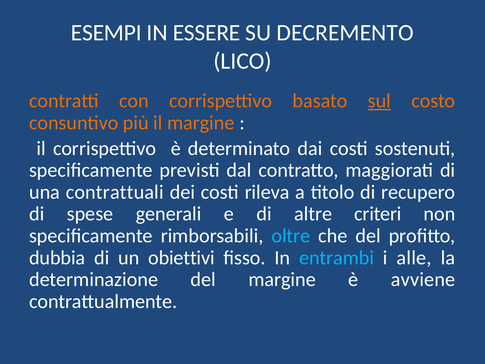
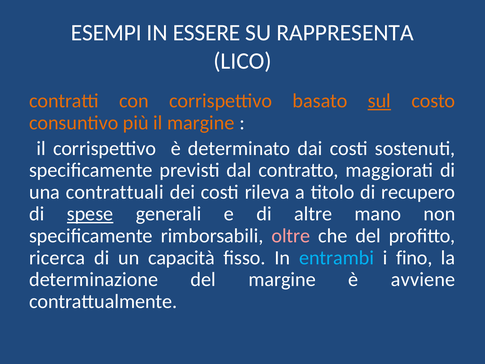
DECREMENTO: DECREMENTO -> RAPPRESENTA
spese underline: none -> present
criteri: criteri -> mano
oltre colour: light blue -> pink
dubbia: dubbia -> ricerca
obiettivi: obiettivi -> capacità
alle: alle -> fino
